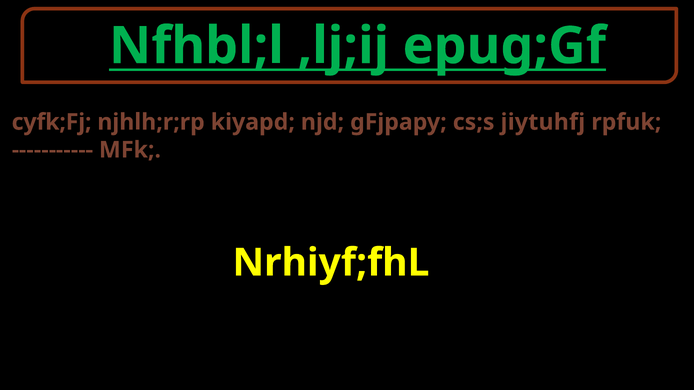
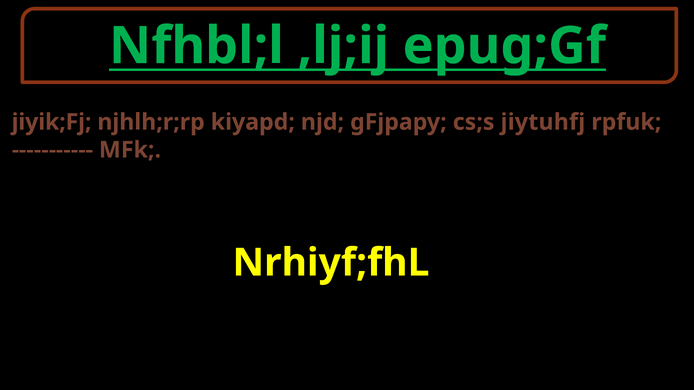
cyfk;Fj: cyfk;Fj -> jiyik;Fj
